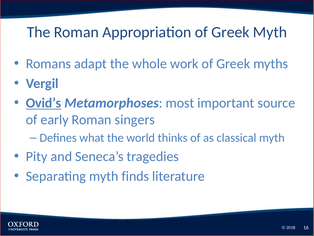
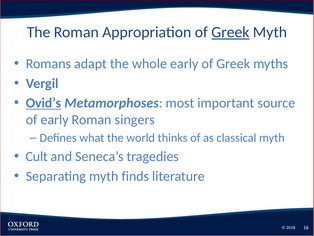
Greek at (230, 32) underline: none -> present
whole work: work -> early
Pity: Pity -> Cult
